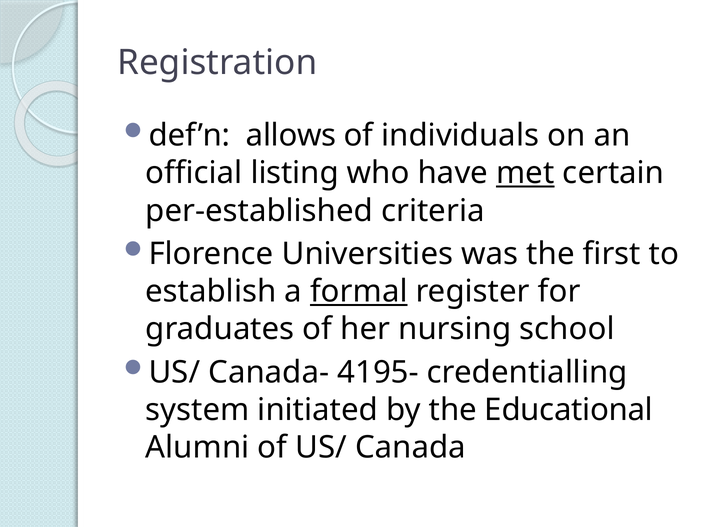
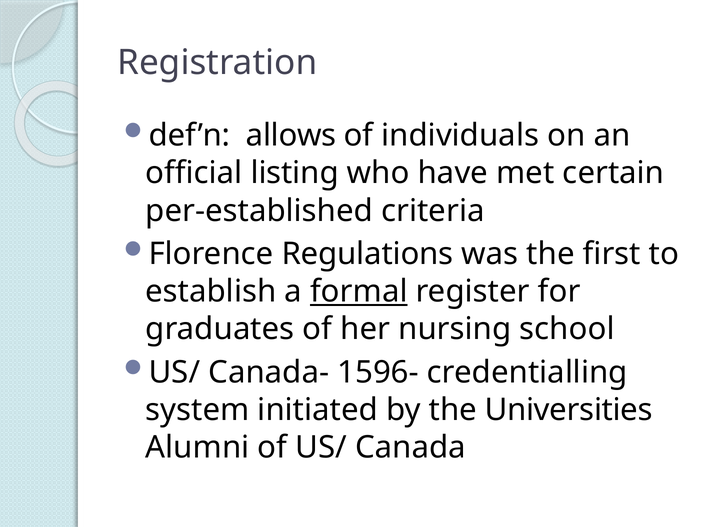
met underline: present -> none
Universities: Universities -> Regulations
4195-: 4195- -> 1596-
Educational: Educational -> Universities
